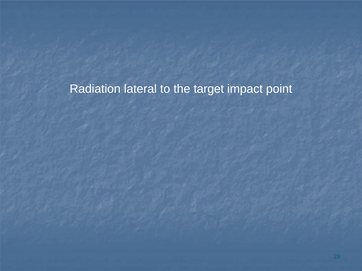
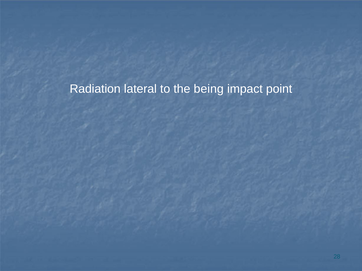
target: target -> being
